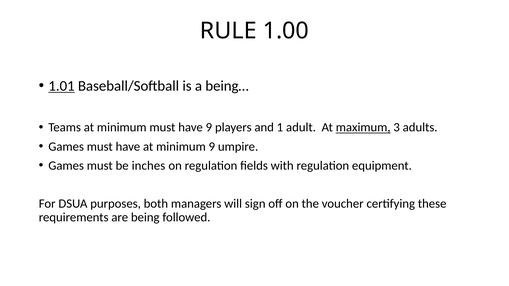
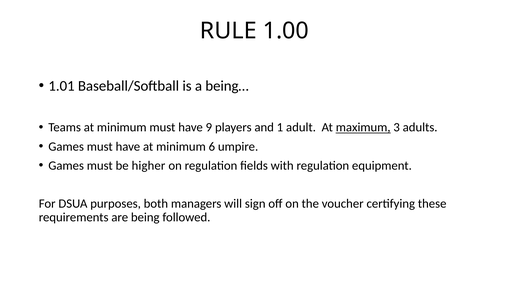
1.01 underline: present -> none
minimum 9: 9 -> 6
inches: inches -> higher
